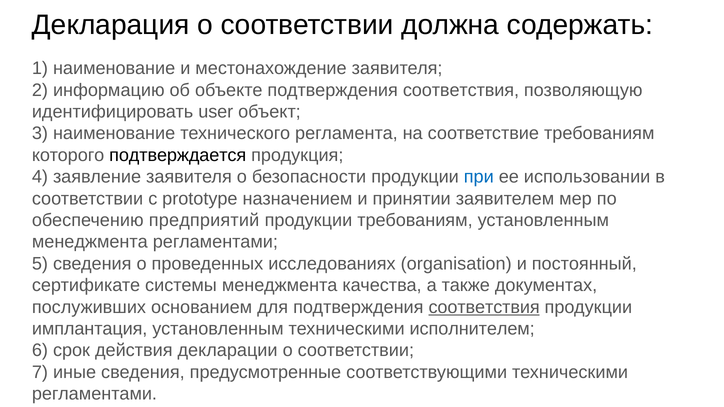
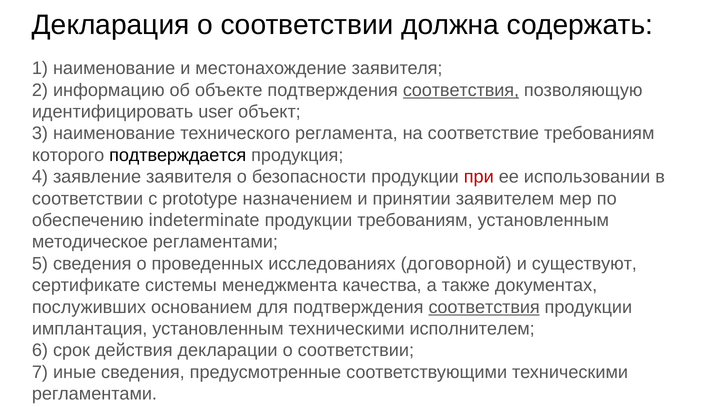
соответствия at (461, 90) underline: none -> present
при colour: blue -> red
предприятий: предприятий -> indeterminate
менеджмента at (90, 242): менеджмента -> методическое
organisation: organisation -> договорной
постоянный: постоянный -> существуют
